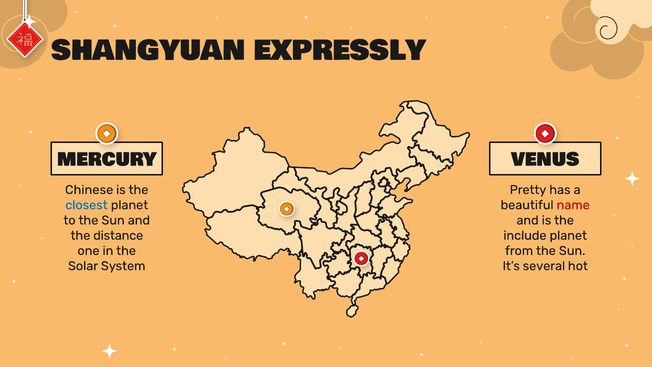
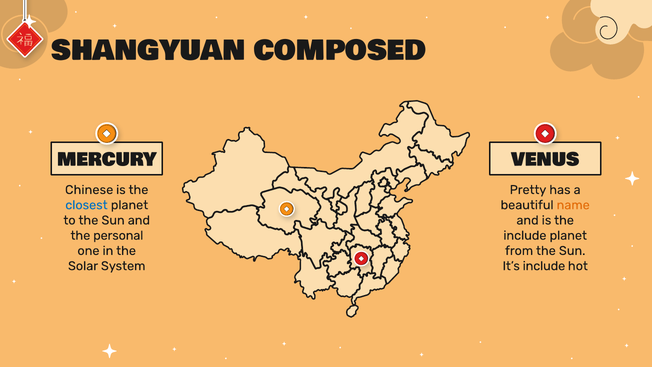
EXPRESSLY: EXPRESSLY -> COMPOSED
name colour: red -> orange
distance: distance -> personal
It’s several: several -> include
